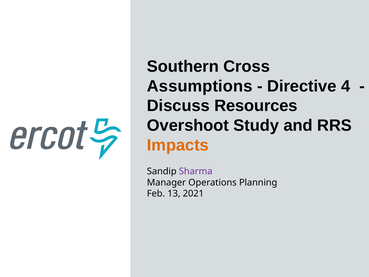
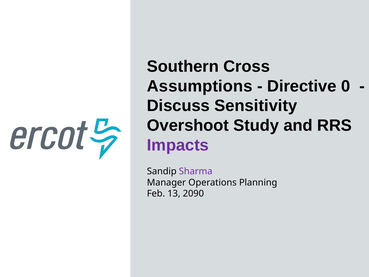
4: 4 -> 0
Resources: Resources -> Sensitivity
Impacts colour: orange -> purple
2021: 2021 -> 2090
